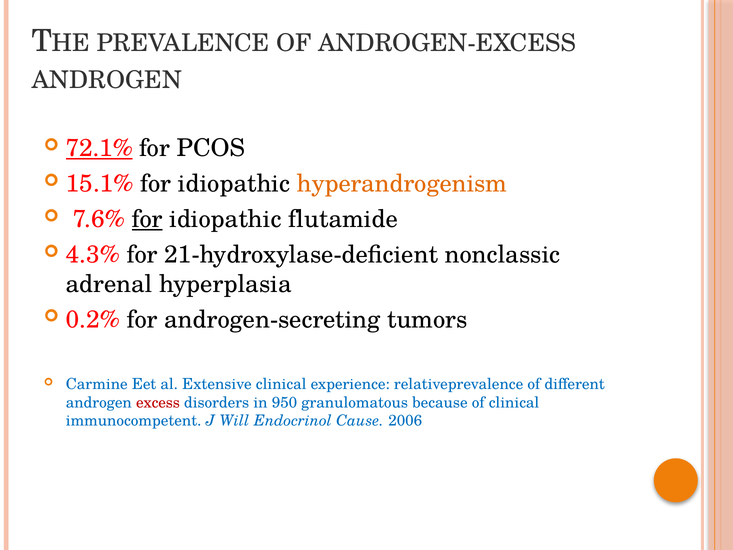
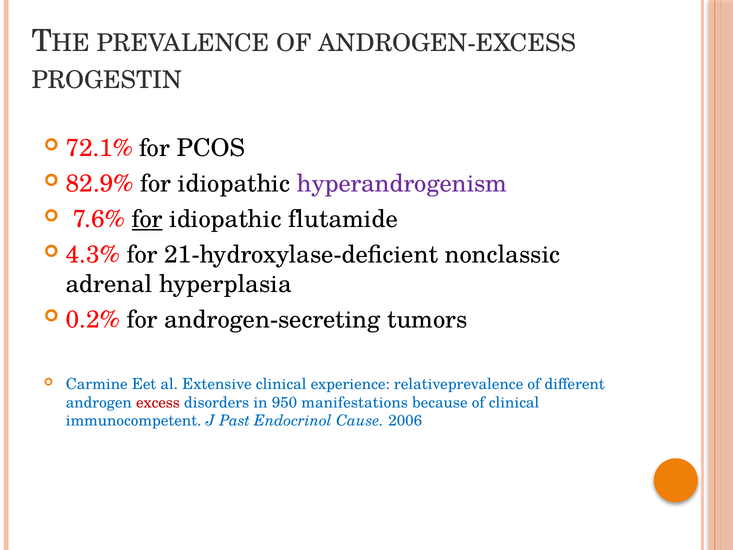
ANDROGEN at (107, 80): ANDROGEN -> PROGESTIN
72.1% underline: present -> none
15.1%: 15.1% -> 82.9%
hyperandrogenism colour: orange -> purple
granulomatous: granulomatous -> manifestations
Will: Will -> Past
